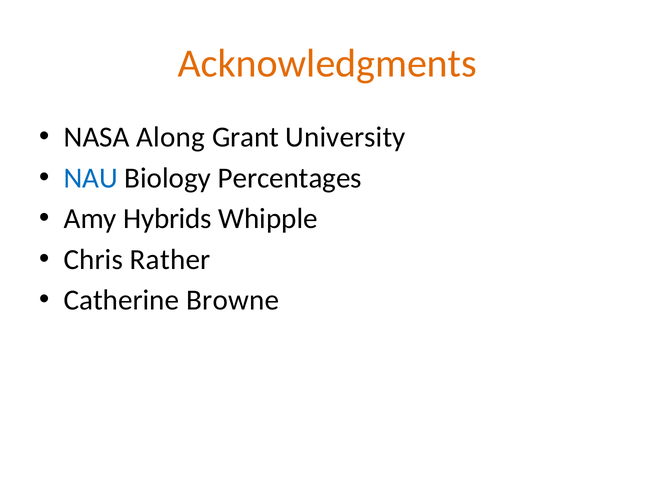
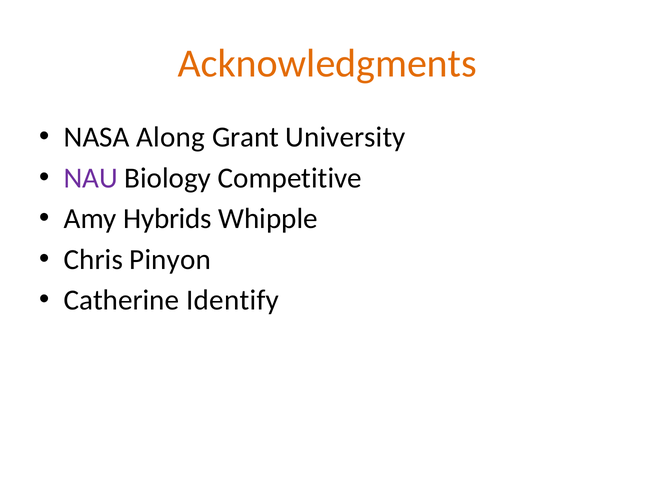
NAU colour: blue -> purple
Percentages: Percentages -> Competitive
Rather: Rather -> Pinyon
Browne: Browne -> Identify
